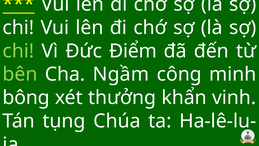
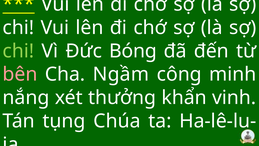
Điểm: Điểm -> Bóng
bên colour: light green -> pink
bông: bông -> nắng
